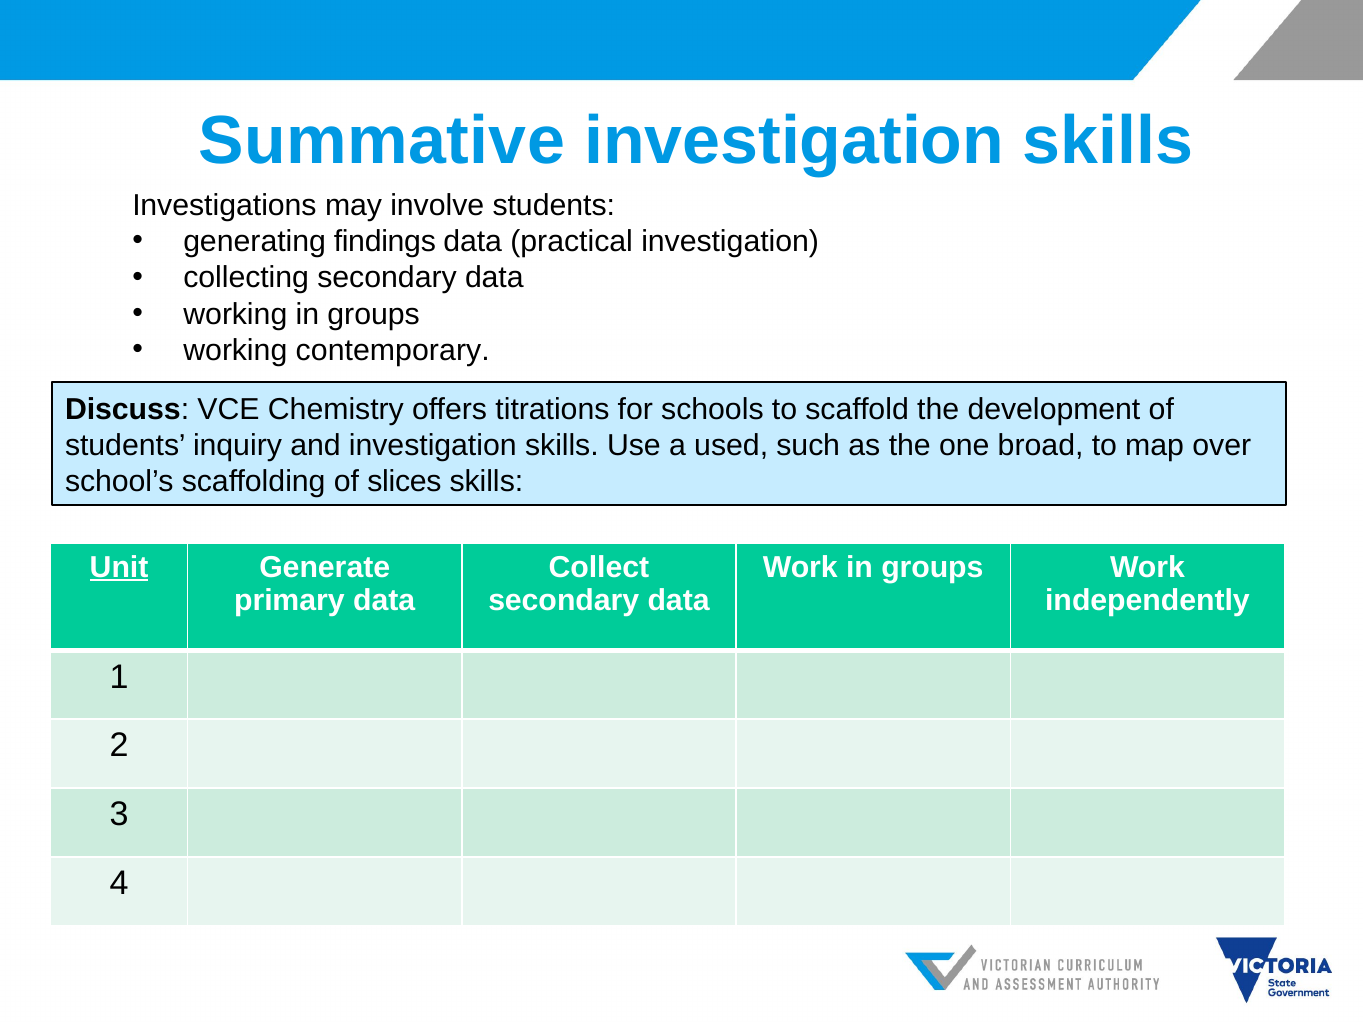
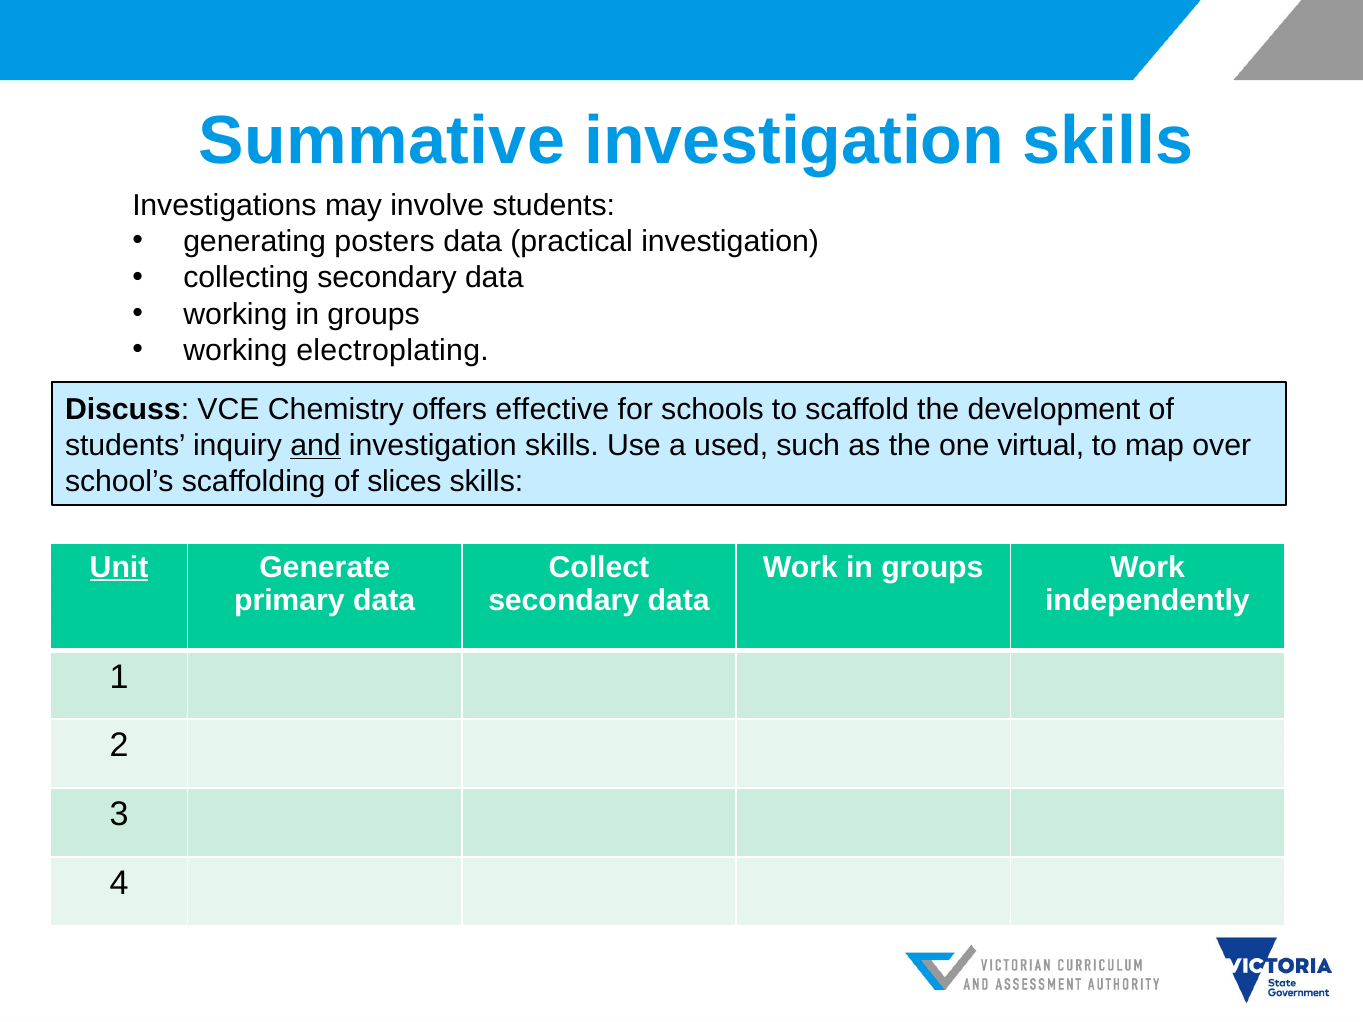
findings: findings -> posters
contemporary: contemporary -> electroplating
titrations: titrations -> effective
and underline: none -> present
broad: broad -> virtual
